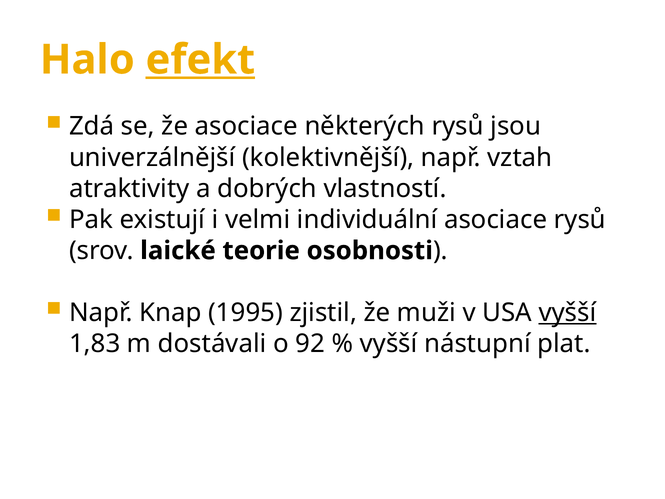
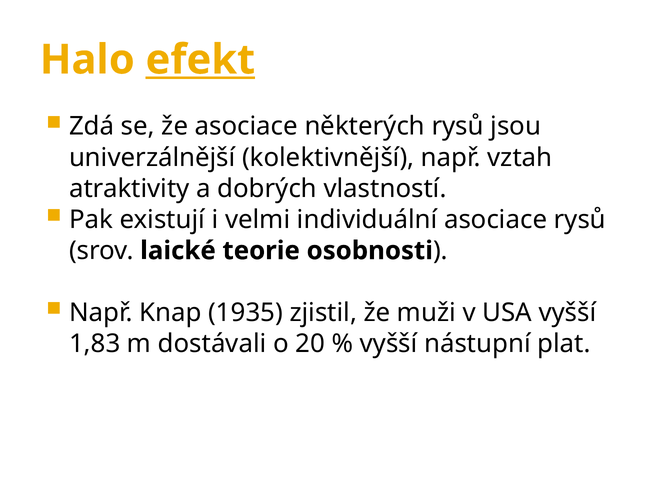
1995: 1995 -> 1935
vyšší at (568, 313) underline: present -> none
92: 92 -> 20
